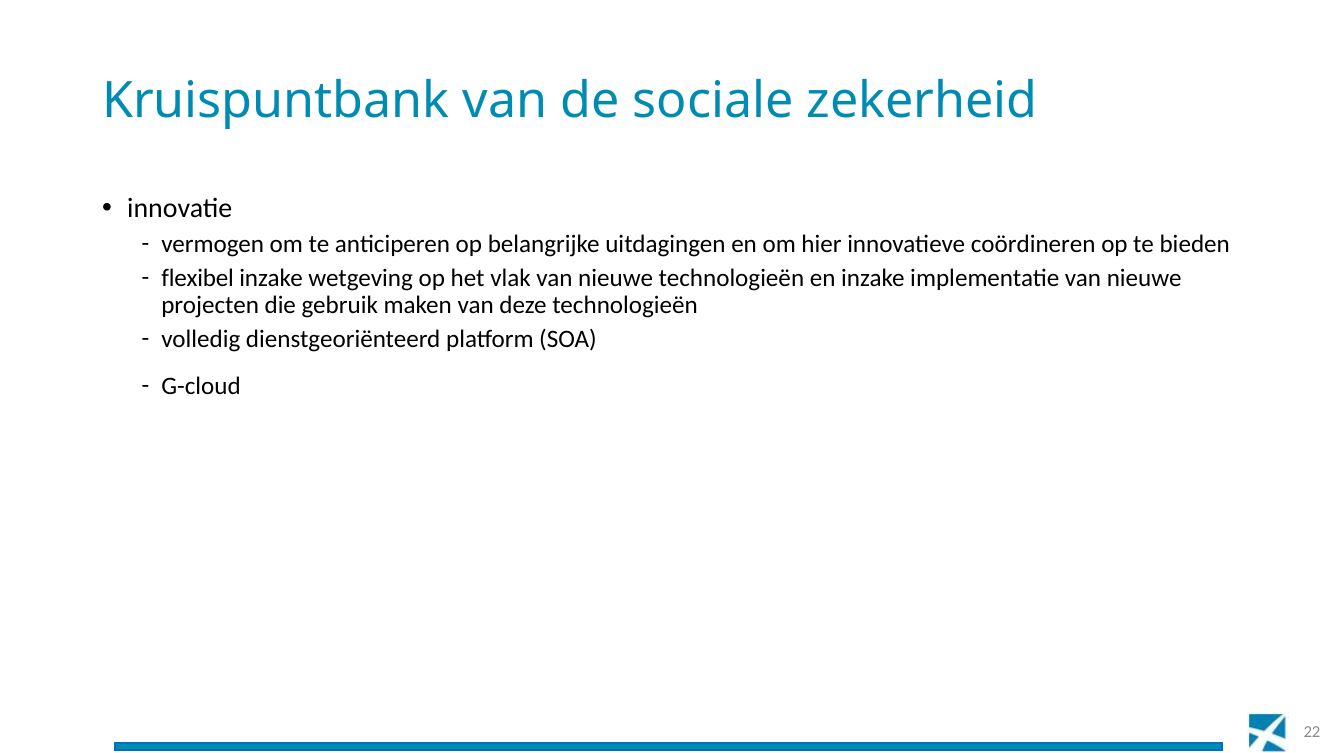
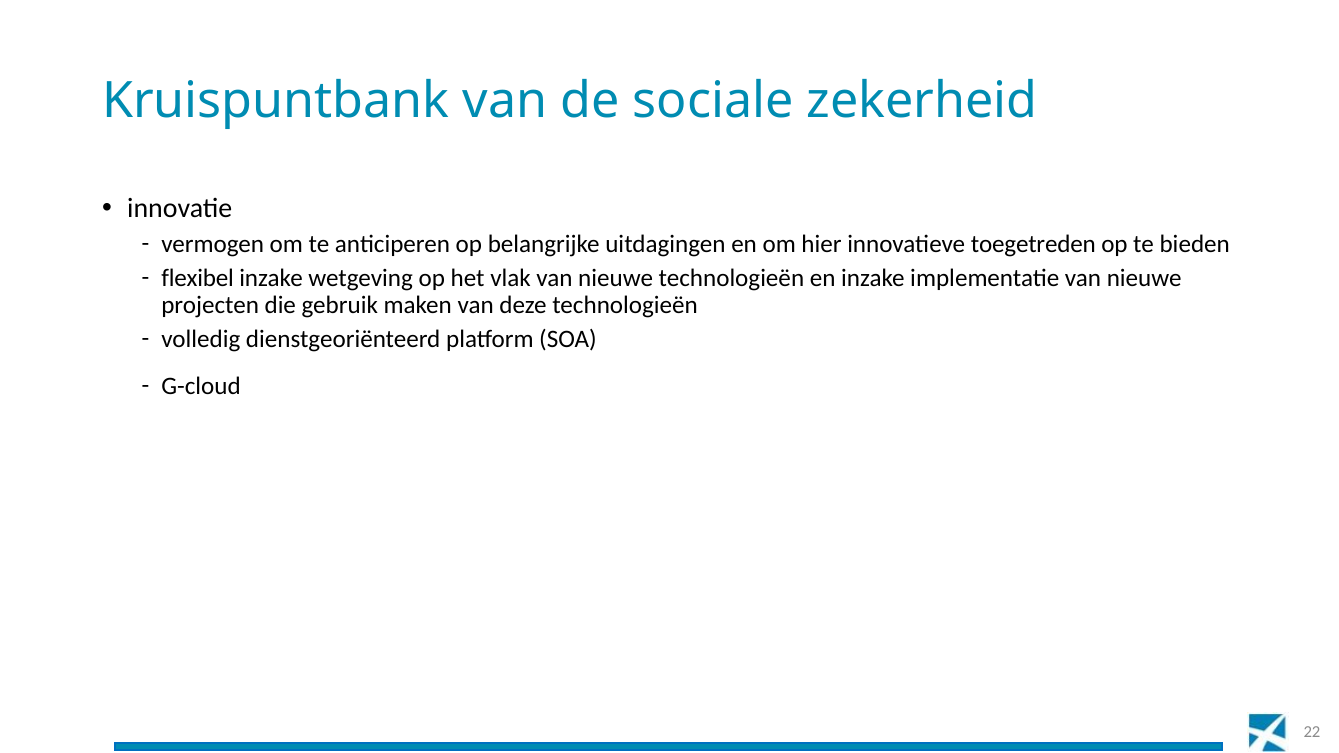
coördineren: coördineren -> toegetreden
